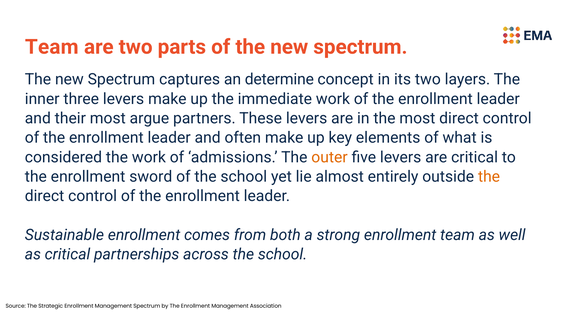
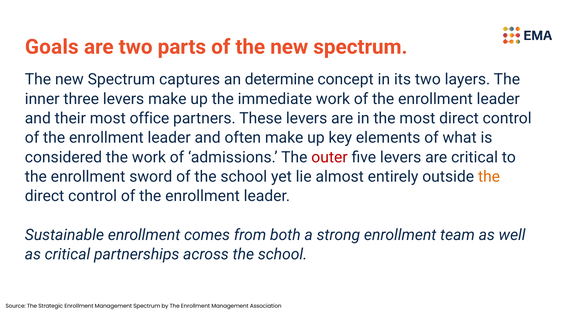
Team at (52, 47): Team -> Goals
argue: argue -> office
outer colour: orange -> red
